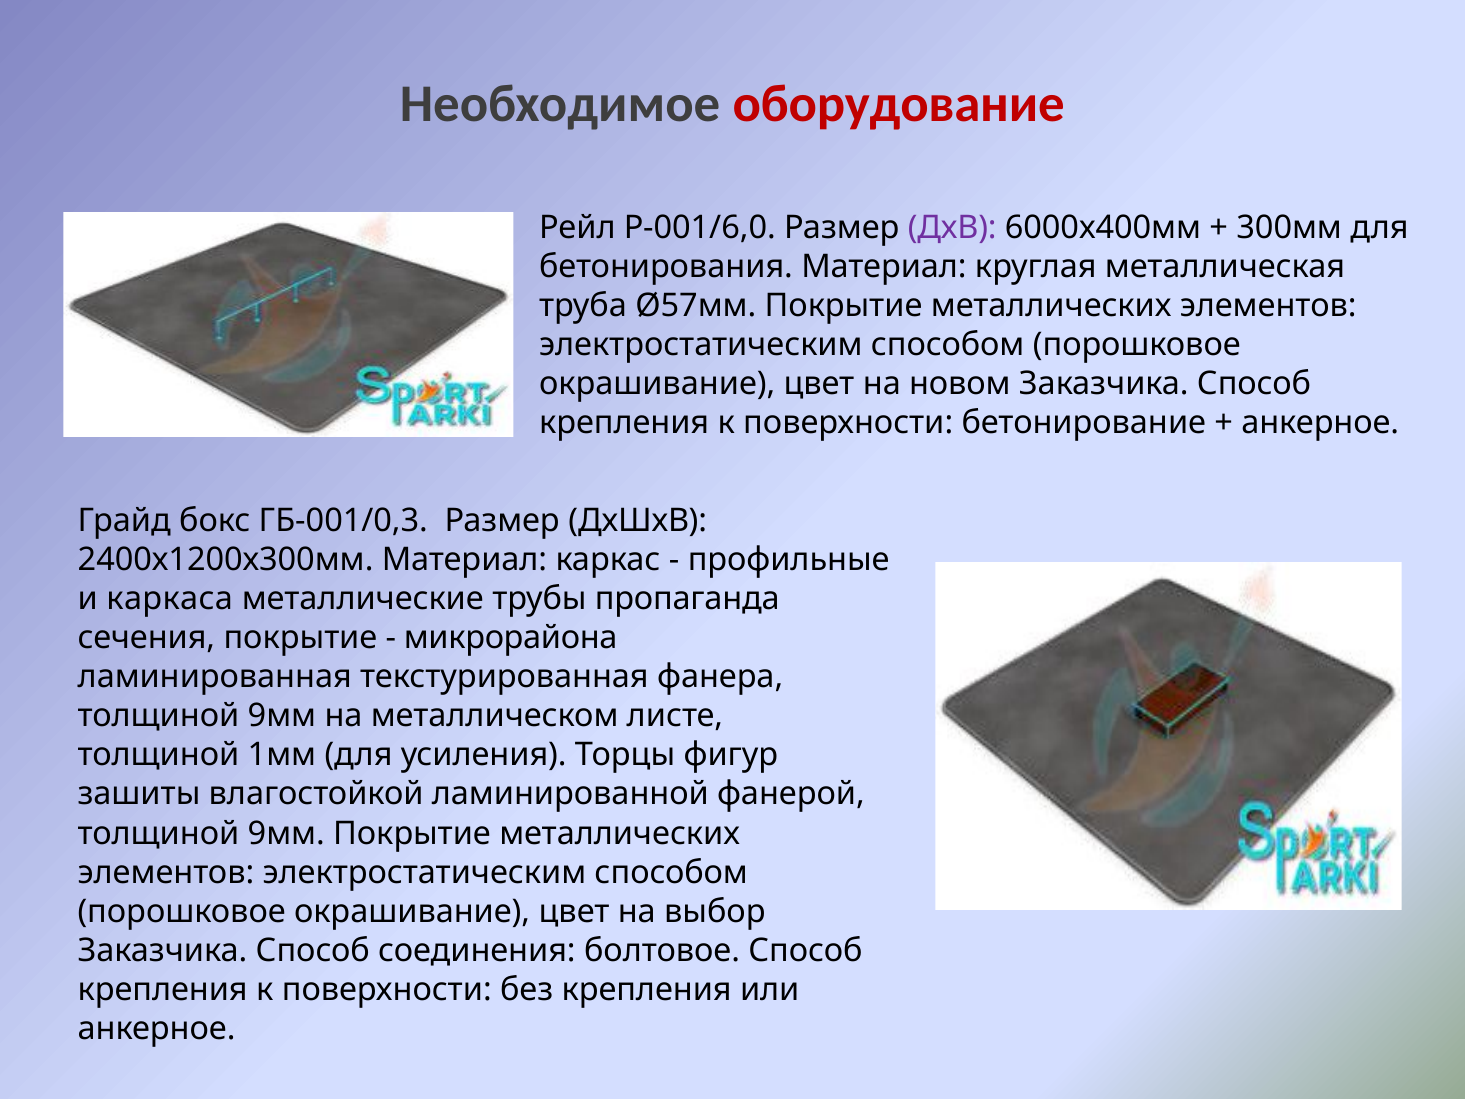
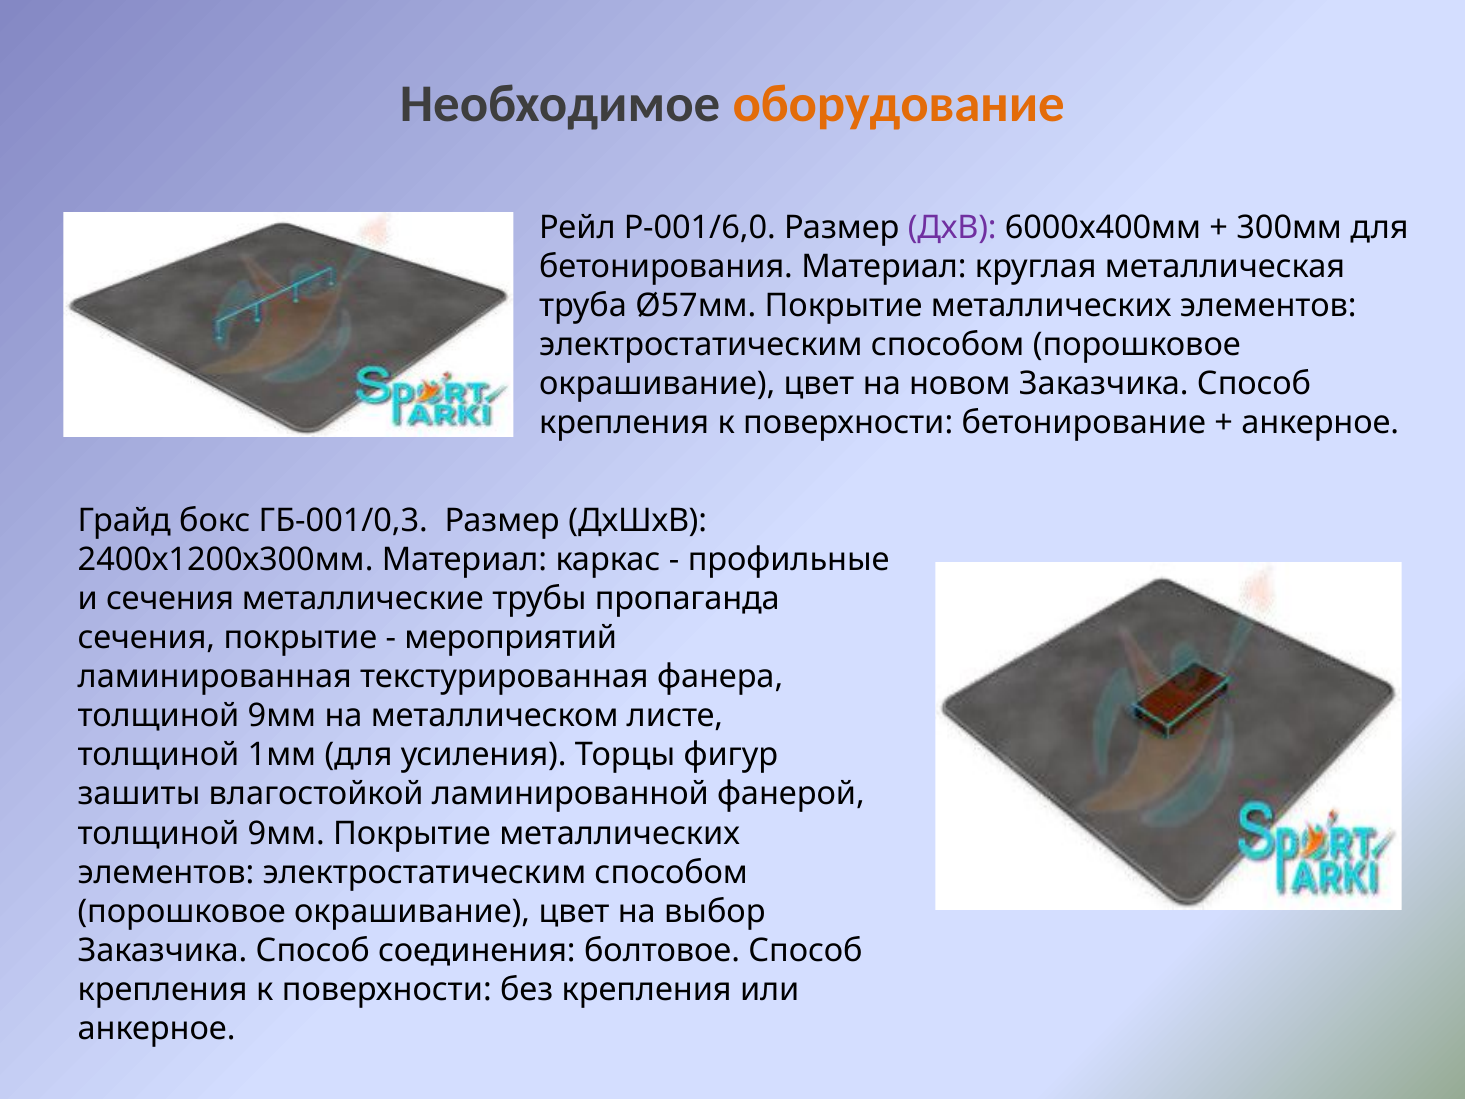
оборудование colour: red -> orange
и каркаса: каркаса -> сечения
микрорайона: микрорайона -> мероприятий
